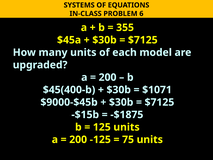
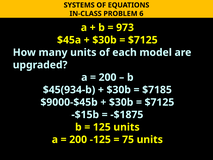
355: 355 -> 973
$45(400-b: $45(400-b -> $45(934-b
$1071: $1071 -> $7185
